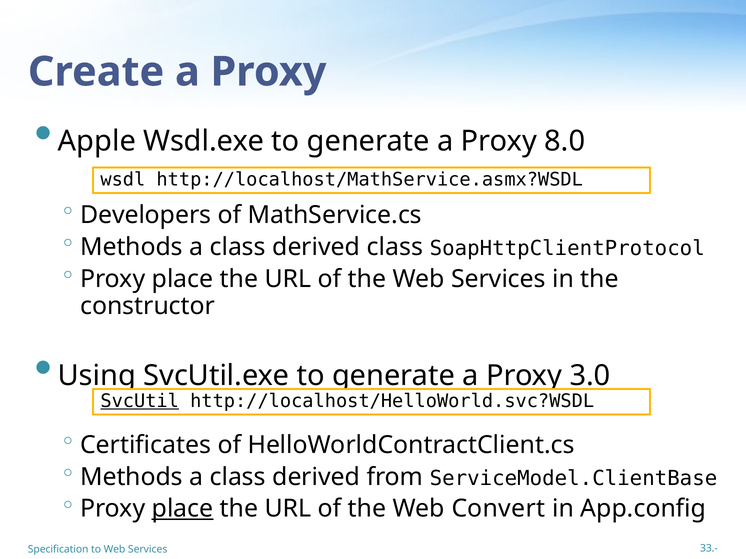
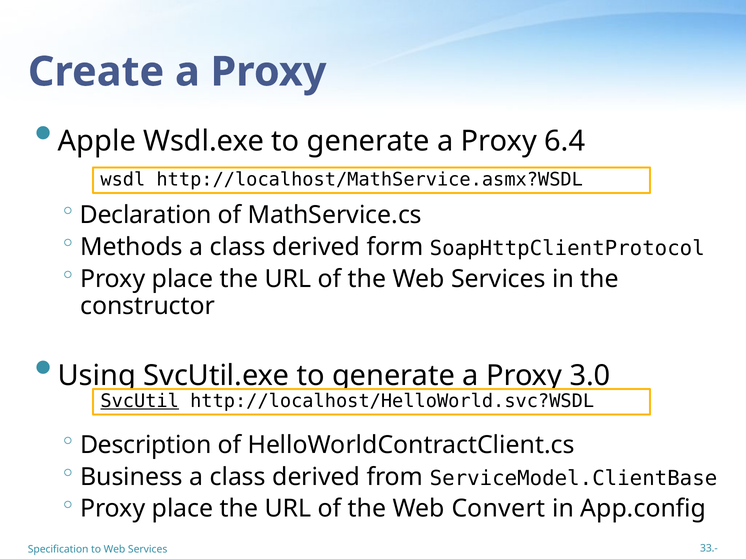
8.0: 8.0 -> 6.4
Developers: Developers -> Declaration
derived class: class -> form
Certificates: Certificates -> Description
Methods at (131, 477): Methods -> Business
place at (183, 509) underline: present -> none
